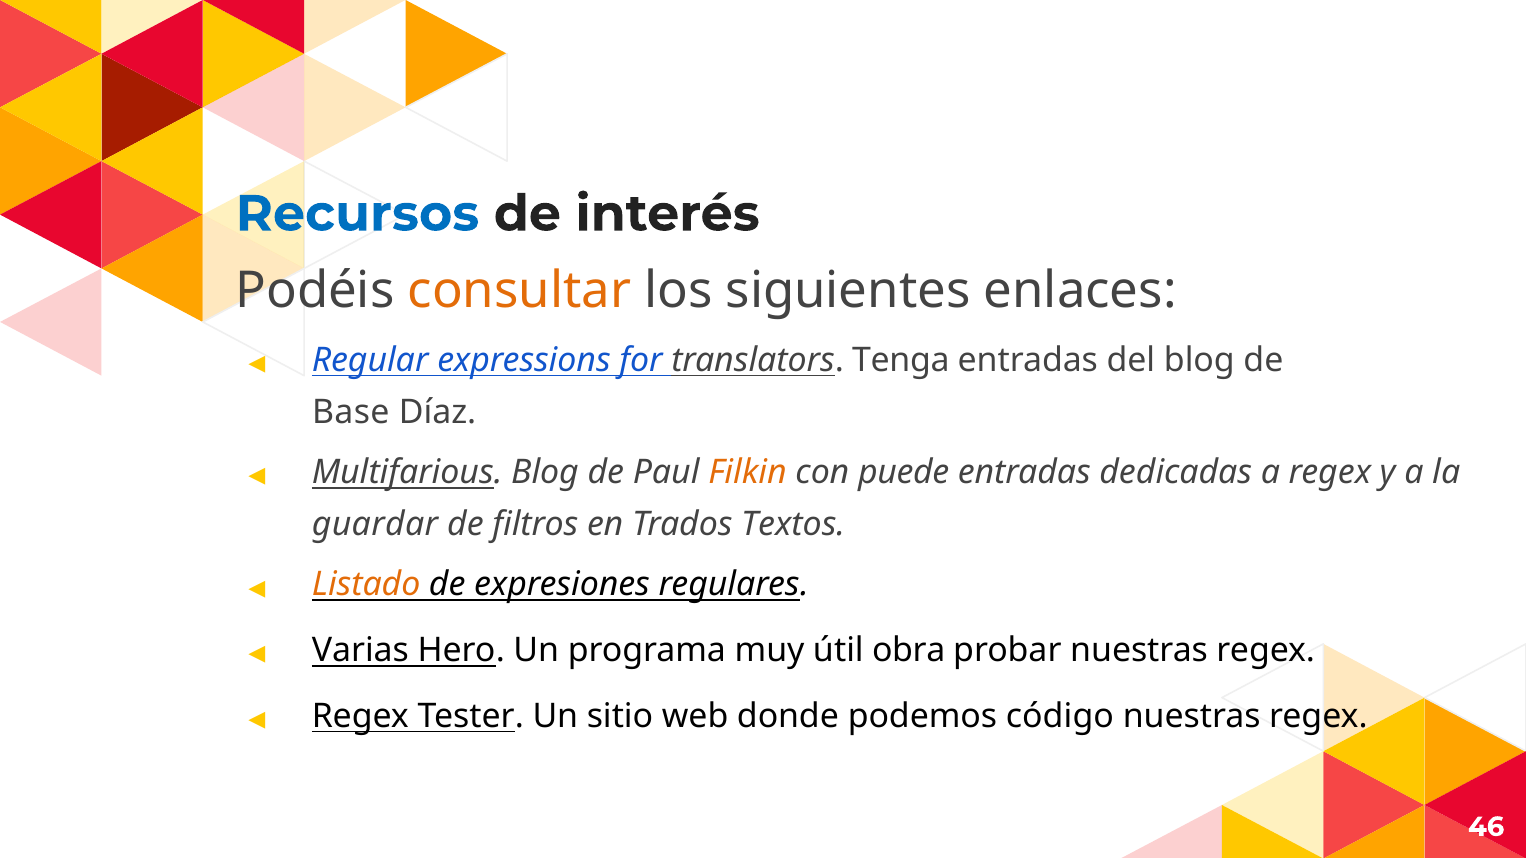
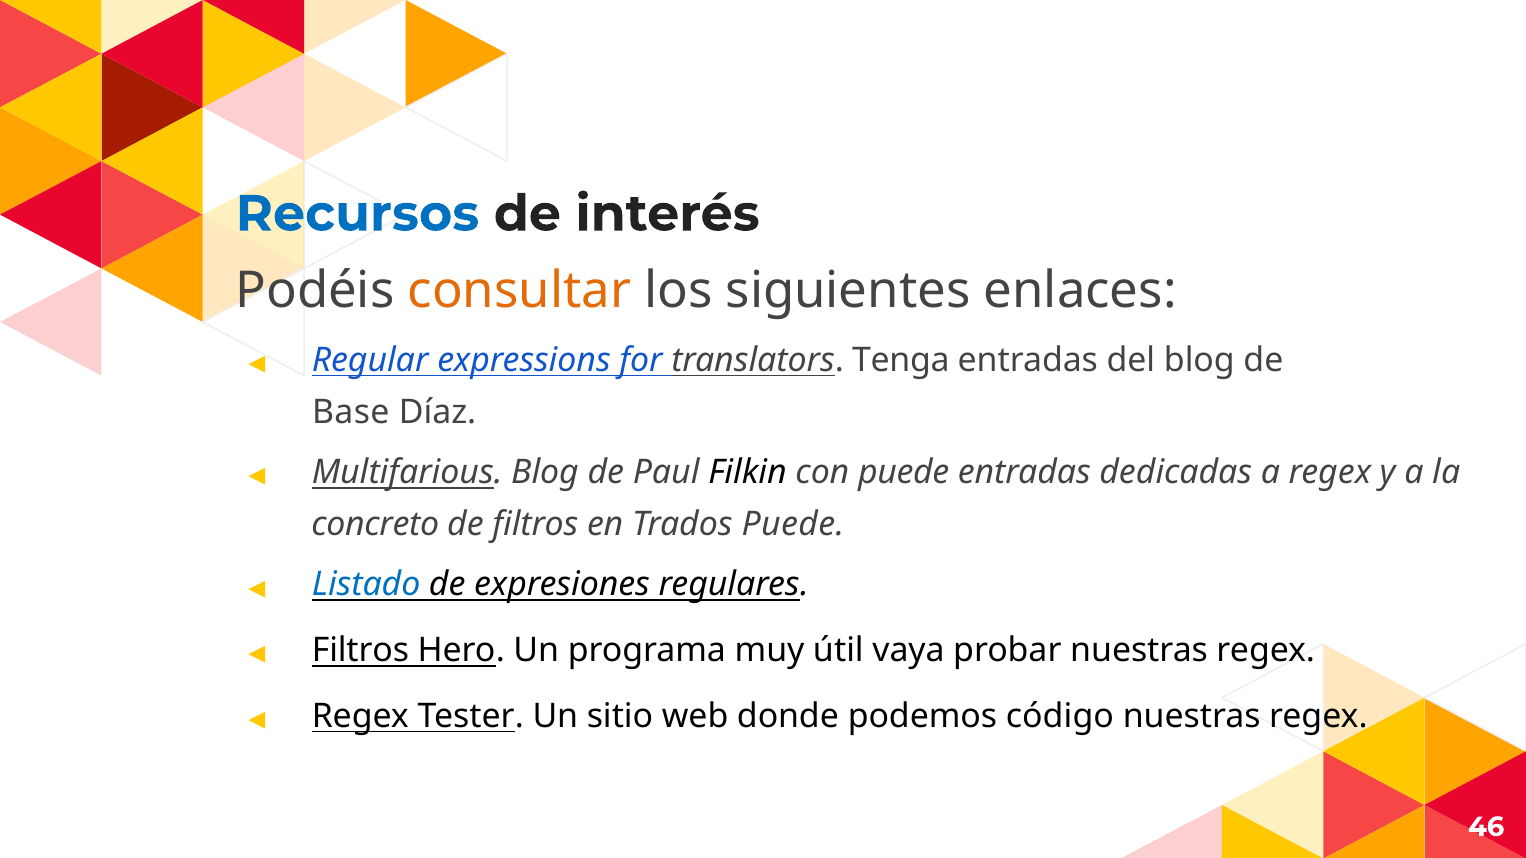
Filkin colour: orange -> black
guardar: guardar -> concreto
Trados Textos: Textos -> Puede
Listado colour: orange -> blue
Varias at (360, 651): Varias -> Filtros
obra: obra -> vaya
